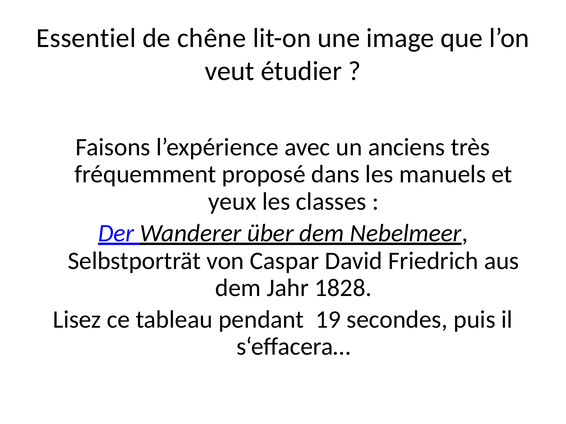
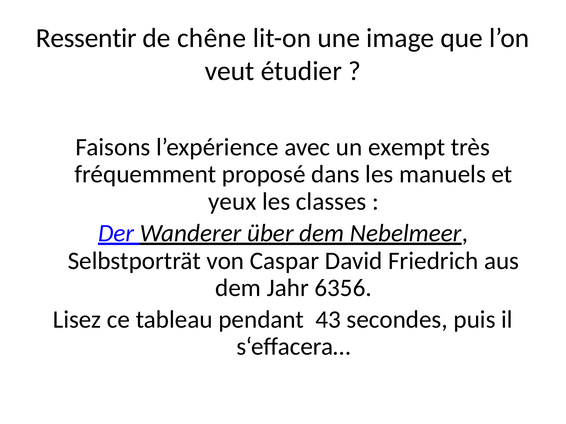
Essentiel: Essentiel -> Ressentir
anciens: anciens -> exempt
1828: 1828 -> 6356
19: 19 -> 43
